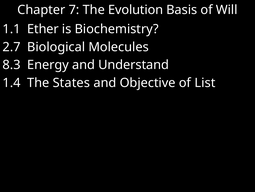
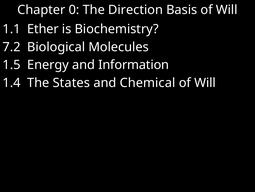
7: 7 -> 0
Evolution: Evolution -> Direction
2.7: 2.7 -> 7.2
8.3: 8.3 -> 1.5
Understand: Understand -> Information
Objective: Objective -> Chemical
List at (205, 82): List -> Will
